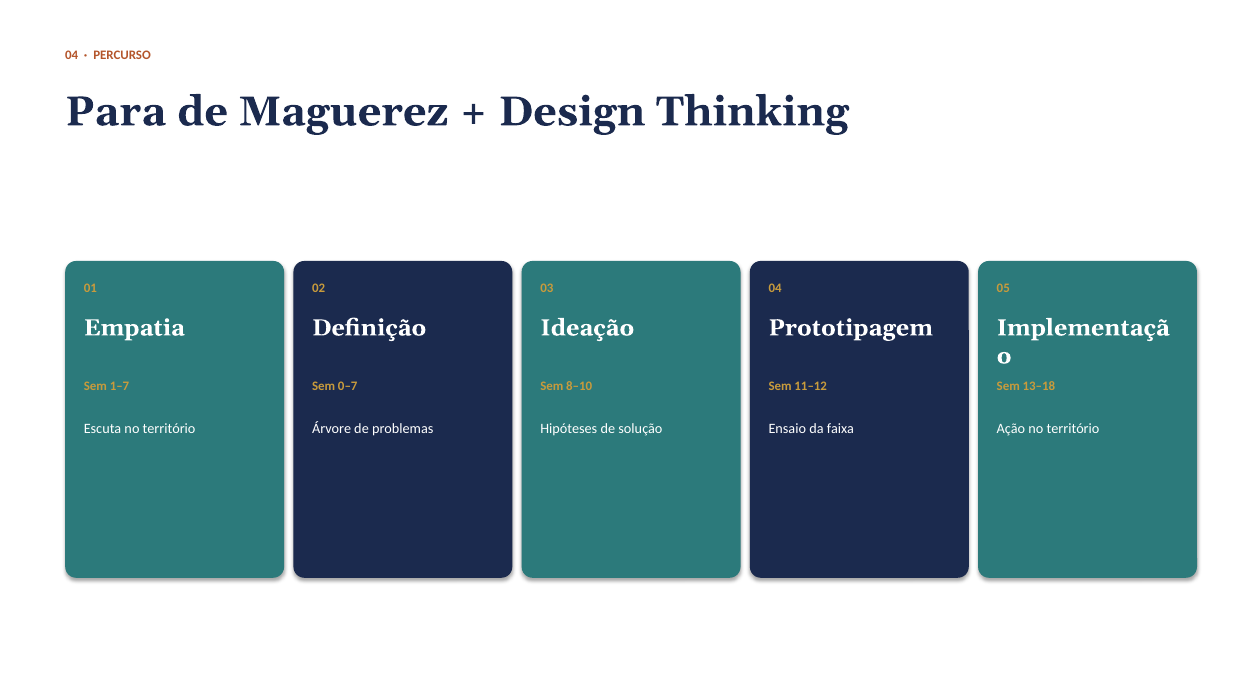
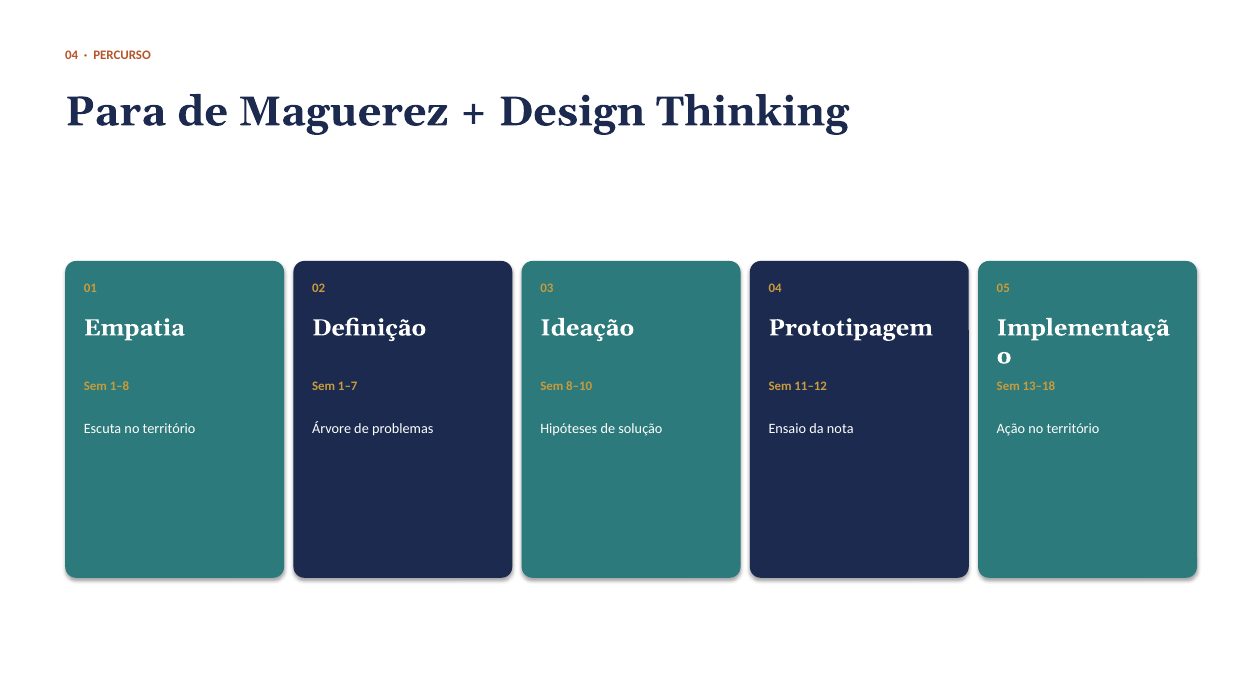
1–7: 1–7 -> 1–8
0–7: 0–7 -> 1–7
faixa: faixa -> nota
